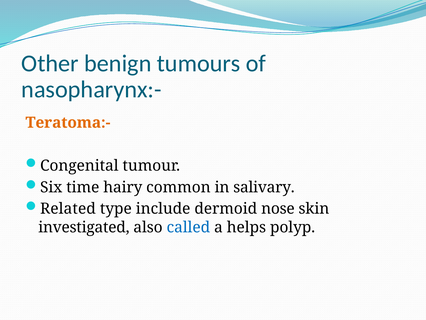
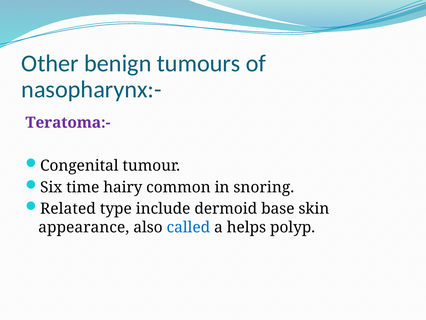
Teratoma:- colour: orange -> purple
salivary: salivary -> snoring
nose: nose -> base
investigated: investigated -> appearance
